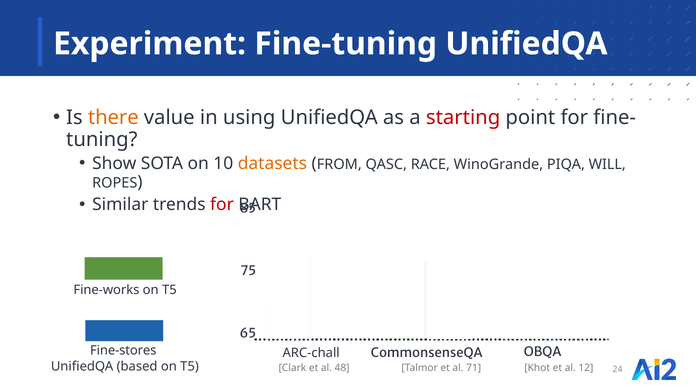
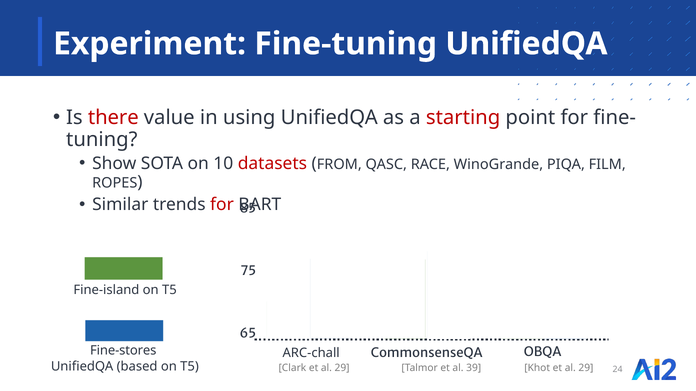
there colour: orange -> red
datasets colour: orange -> red
WILL: WILL -> FILM
Fine-works: Fine-works -> Fine-island
Clark et al 48: 48 -> 29
71: 71 -> 39
Khot et al 12: 12 -> 29
